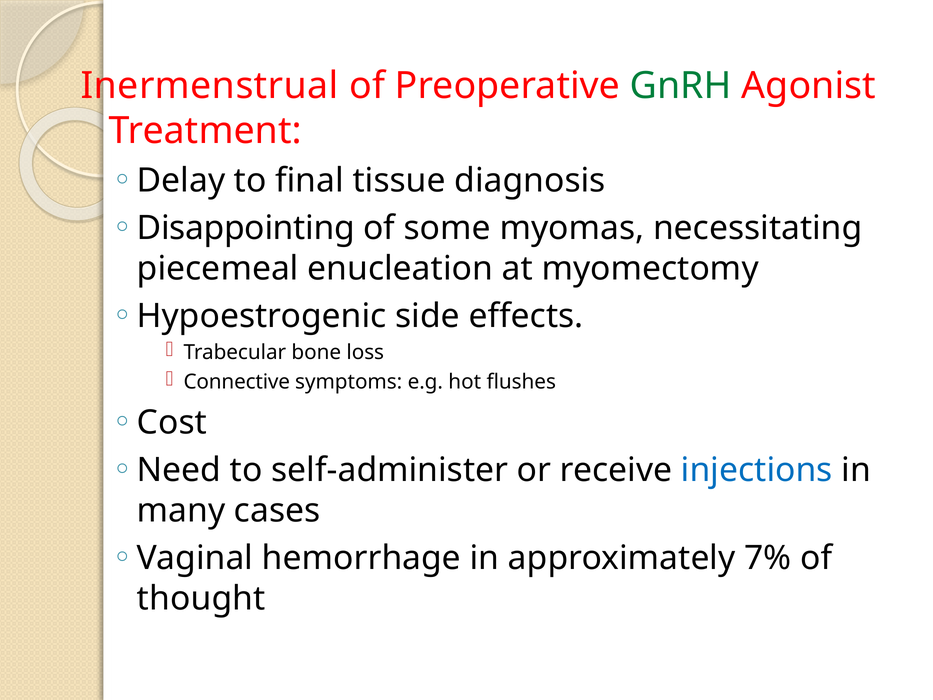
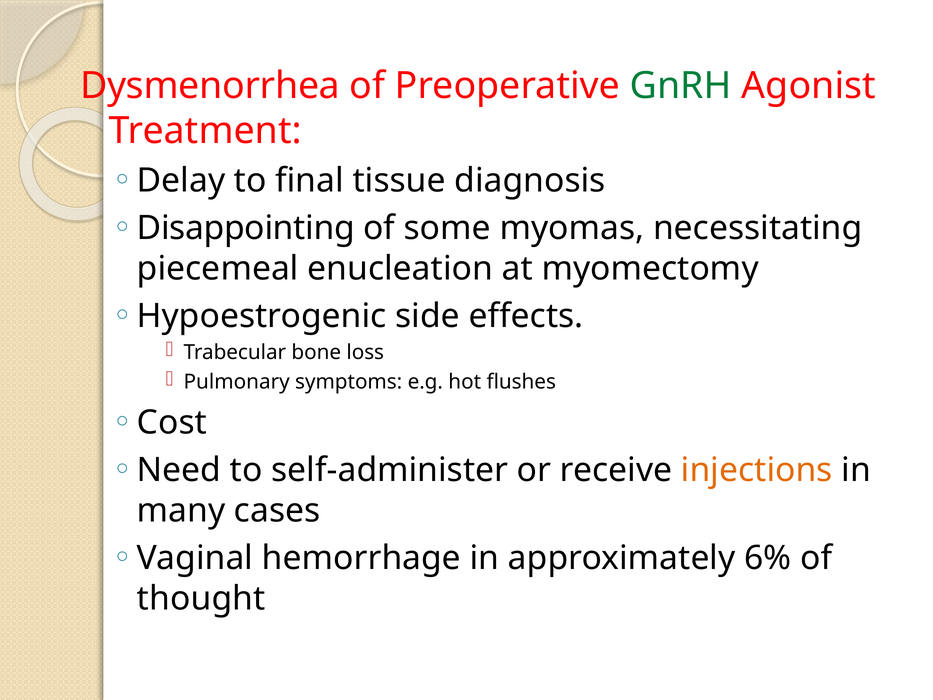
Inermenstrual: Inermenstrual -> Dysmenorrhea
Connective: Connective -> Pulmonary
injections colour: blue -> orange
7%: 7% -> 6%
